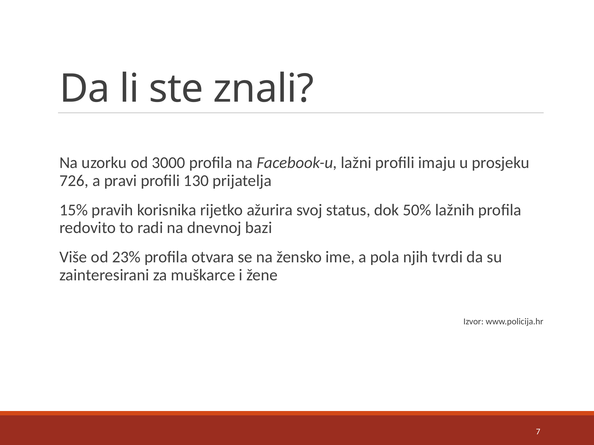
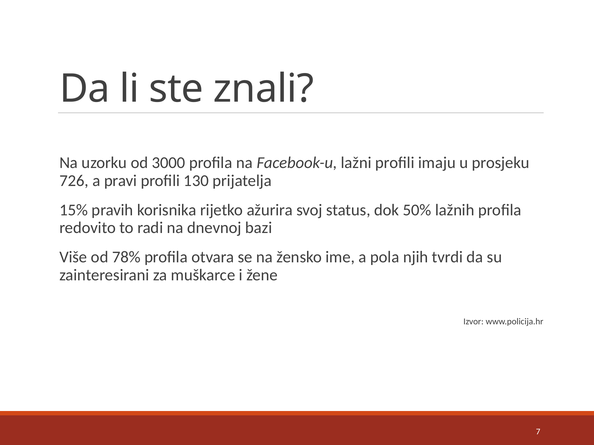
23%: 23% -> 78%
